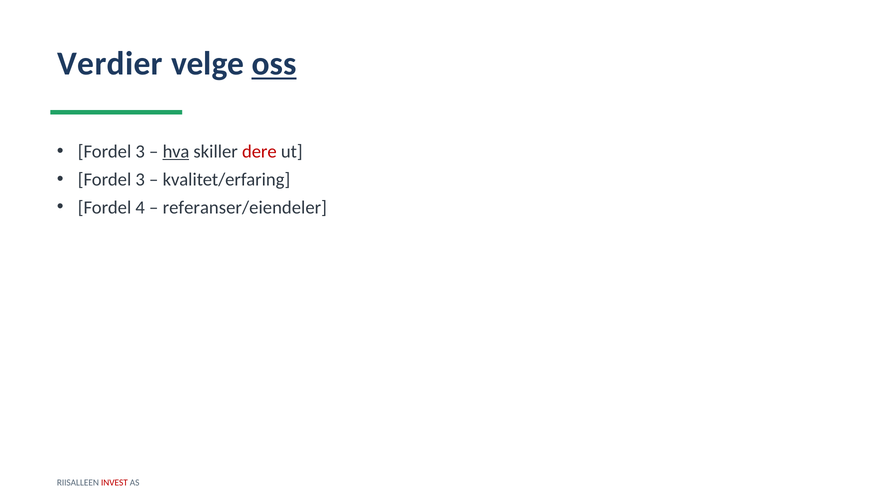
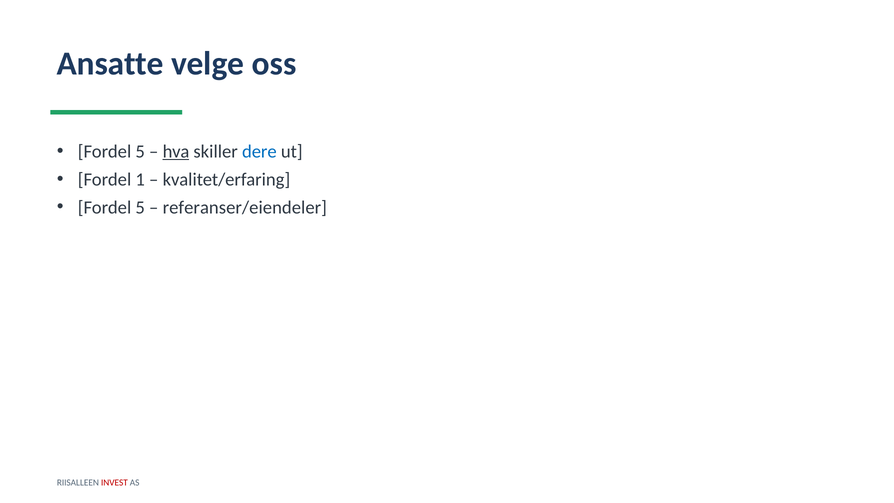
Verdier: Verdier -> Ansatte
oss underline: present -> none
3 at (140, 151): 3 -> 5
dere colour: red -> blue
3 at (140, 179): 3 -> 1
4 at (140, 207): 4 -> 5
